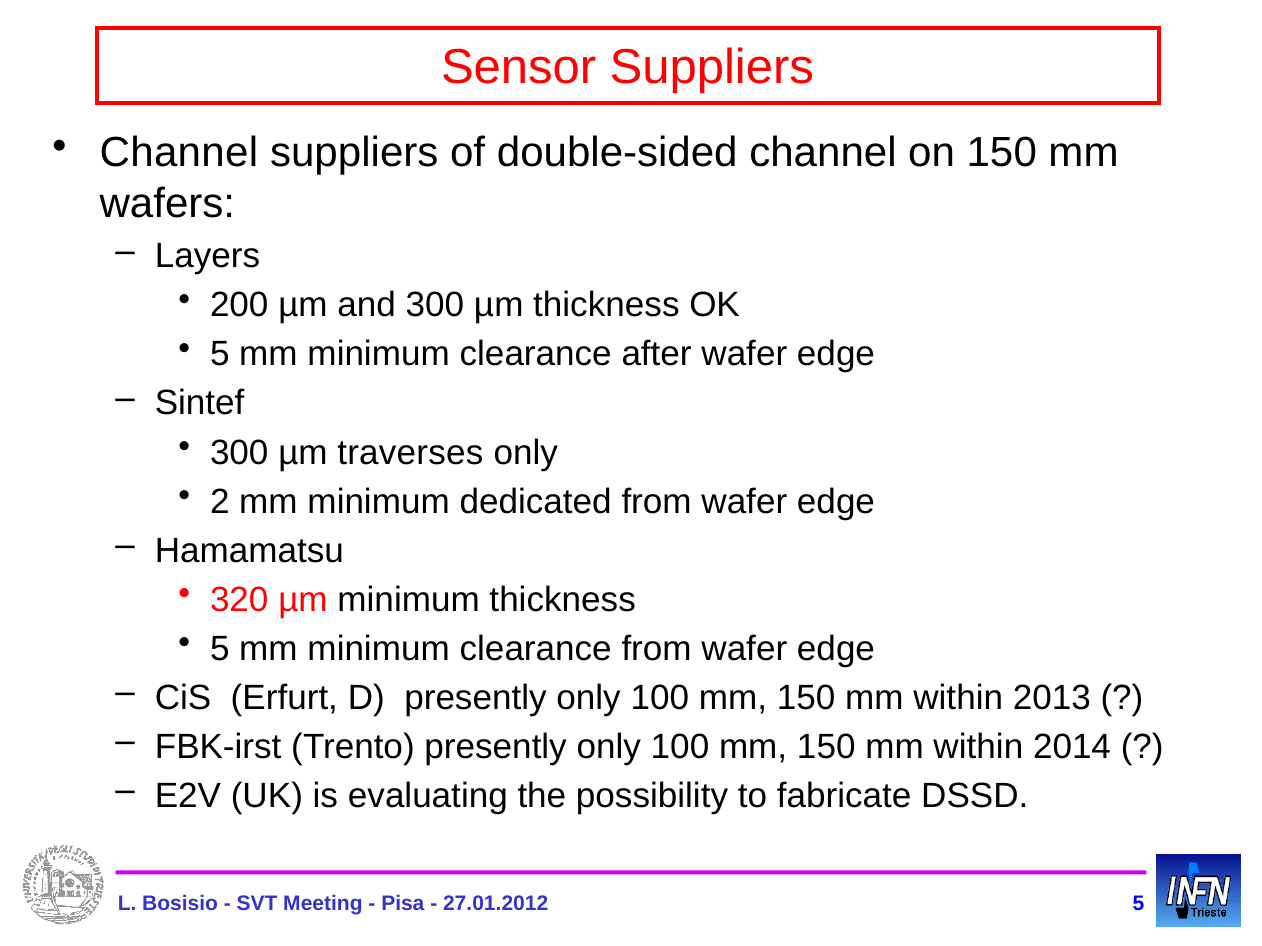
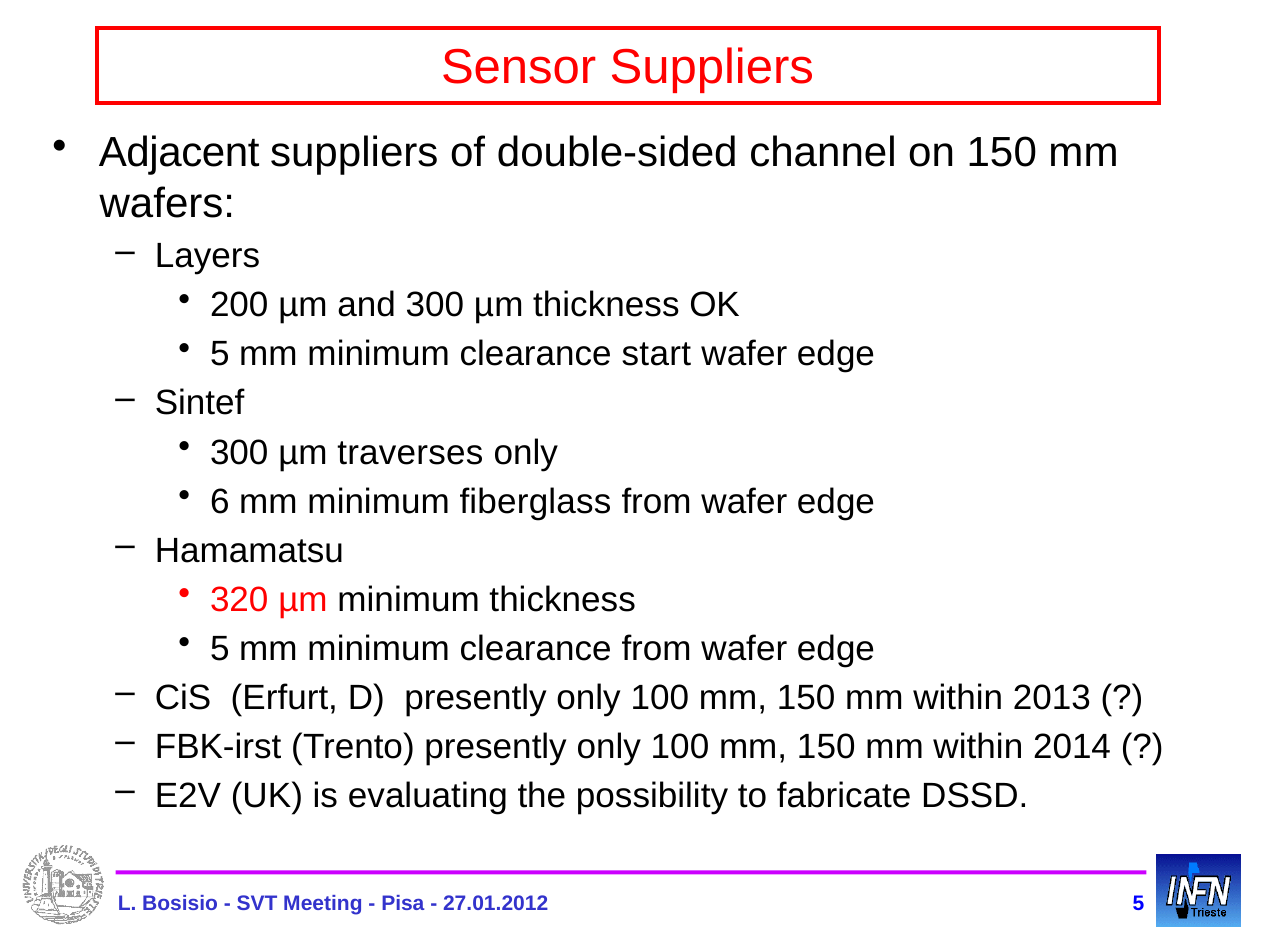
Channel at (179, 153): Channel -> Adjacent
after: after -> start
2: 2 -> 6
dedicated: dedicated -> fiberglass
